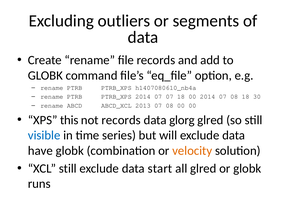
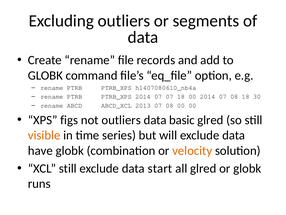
this: this -> figs
not records: records -> outliers
glorg: glorg -> basic
visible colour: blue -> orange
